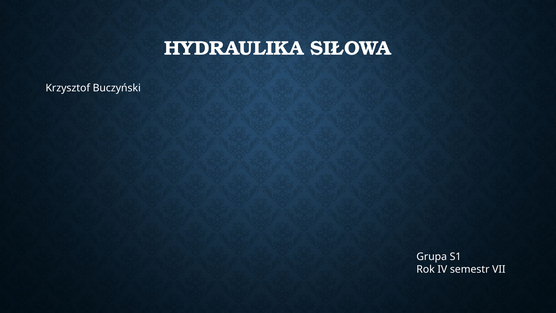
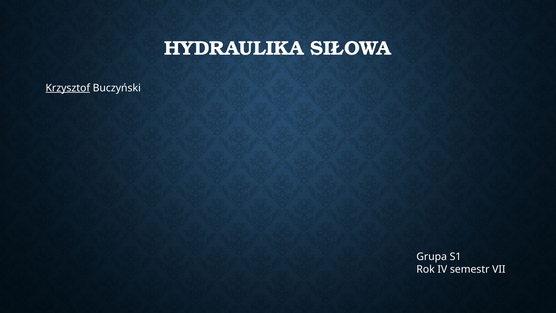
Krzysztof underline: none -> present
